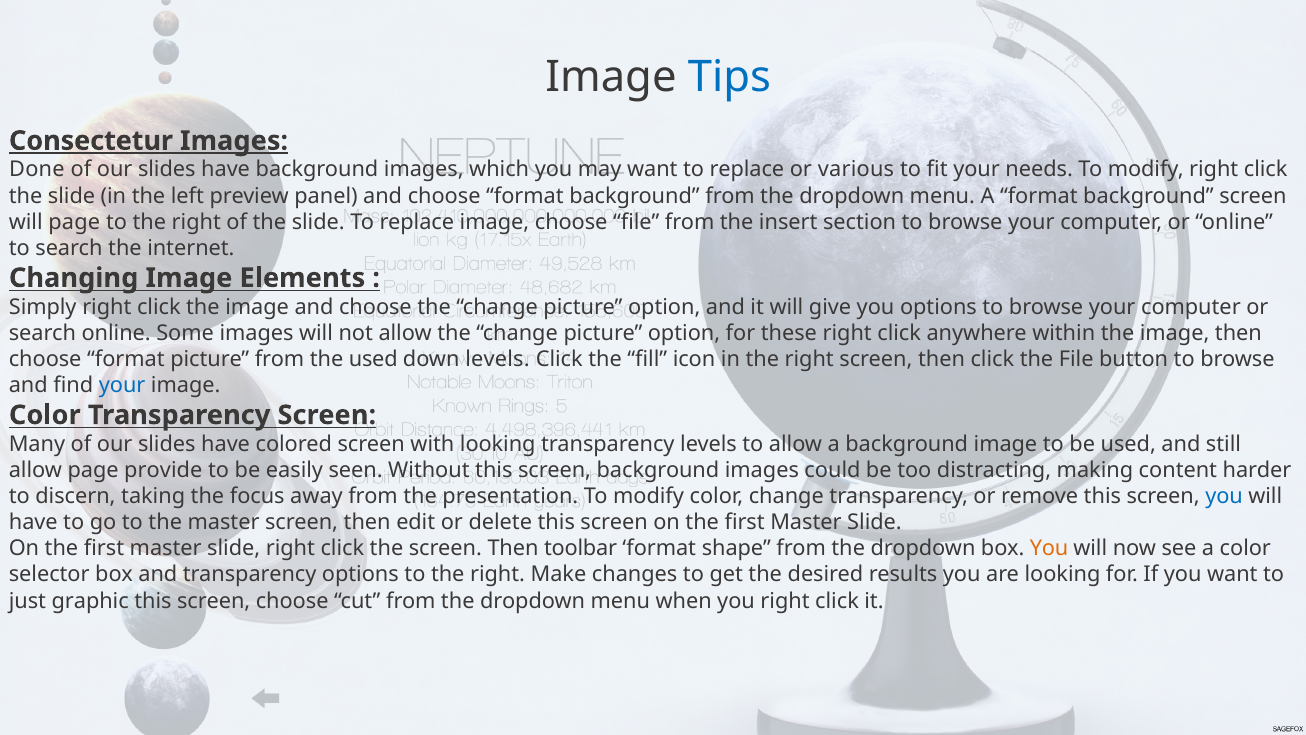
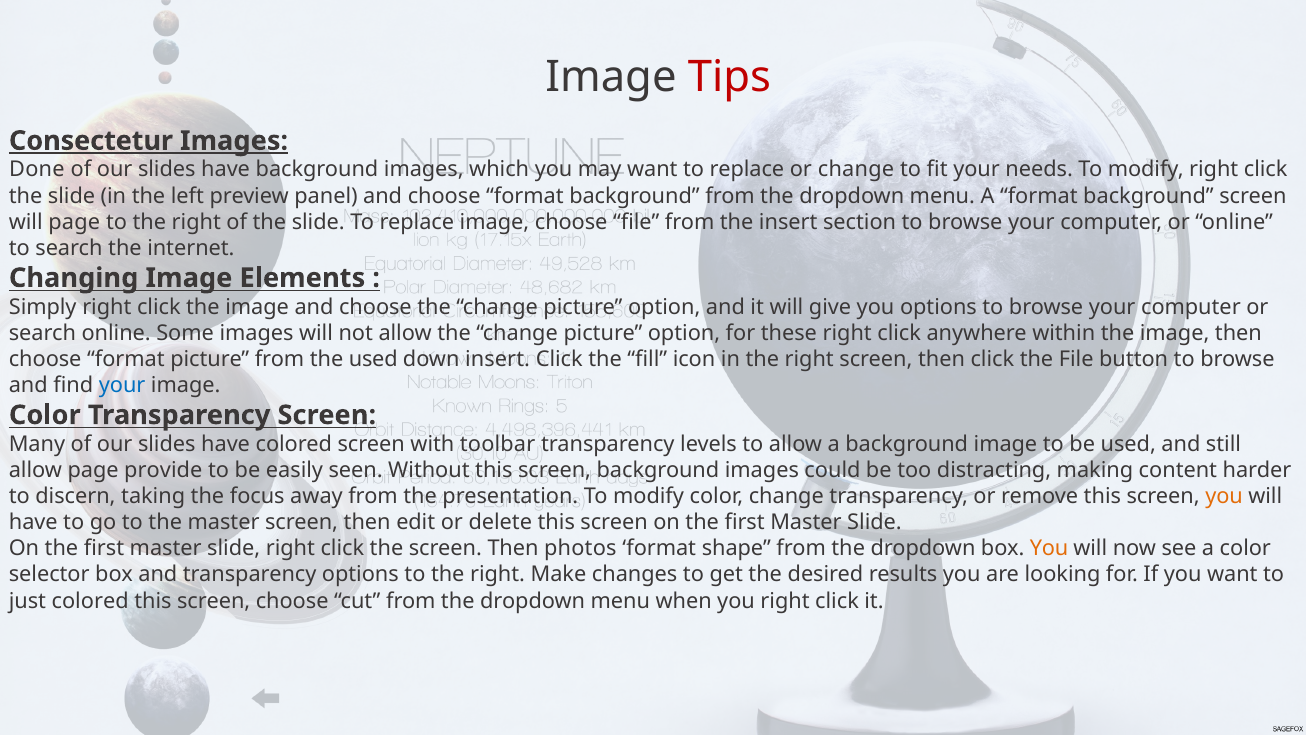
Tips colour: blue -> red
or various: various -> change
down levels: levels -> insert
with looking: looking -> toolbar
you at (1224, 496) colour: blue -> orange
toolbar: toolbar -> photos
just graphic: graphic -> colored
